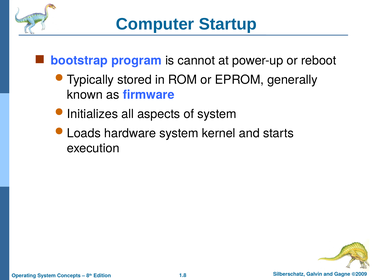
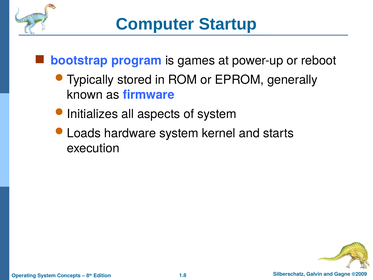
cannot: cannot -> games
